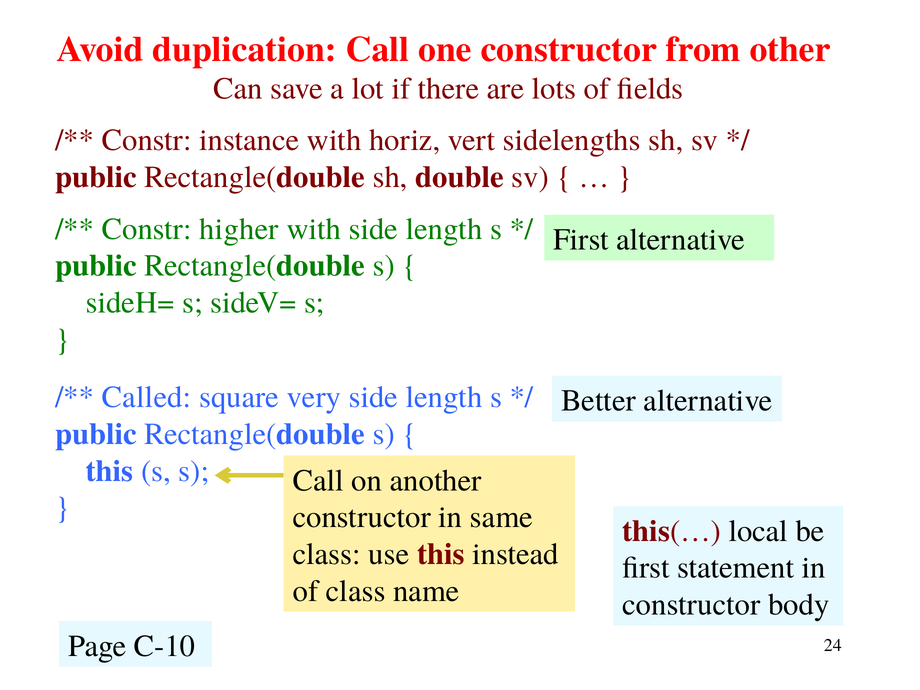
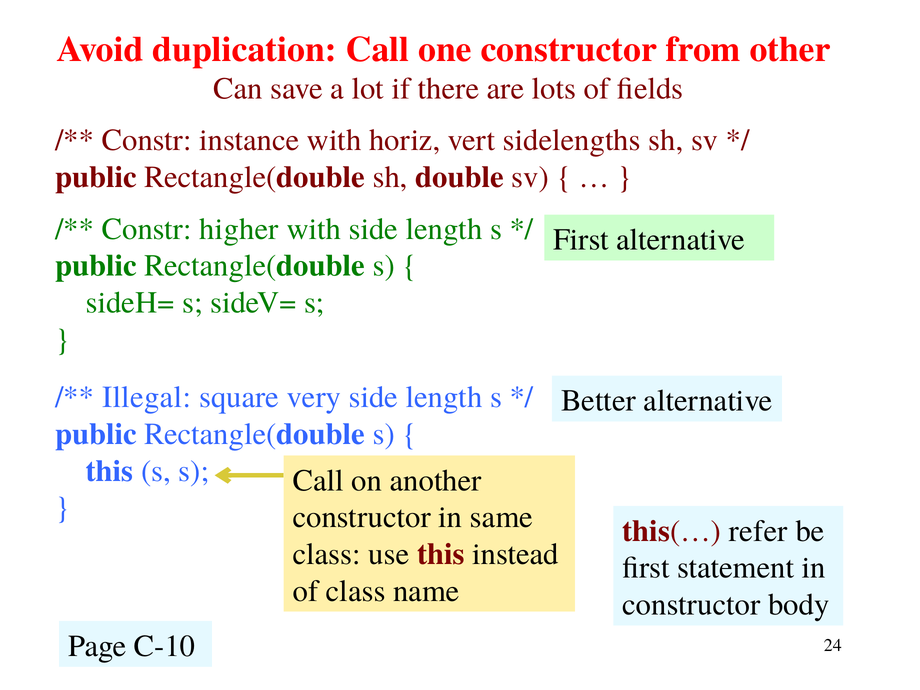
Called: Called -> Illegal
local: local -> refer
